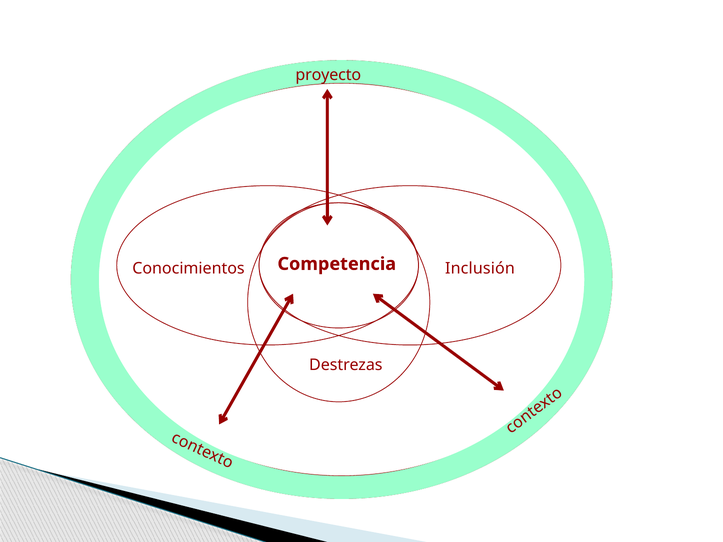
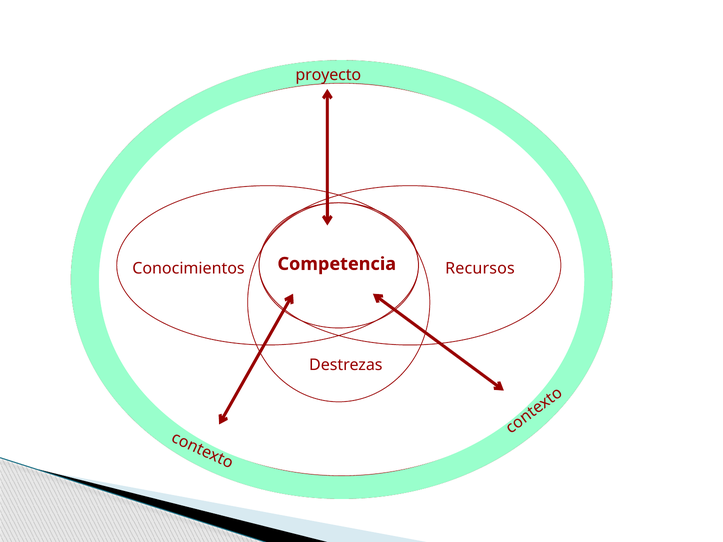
Inclusión: Inclusión -> Recursos
